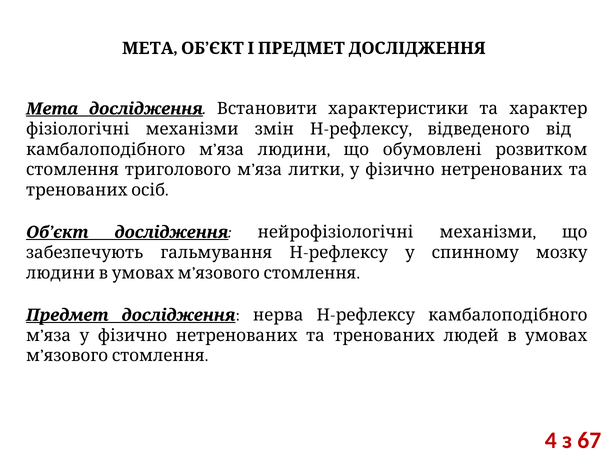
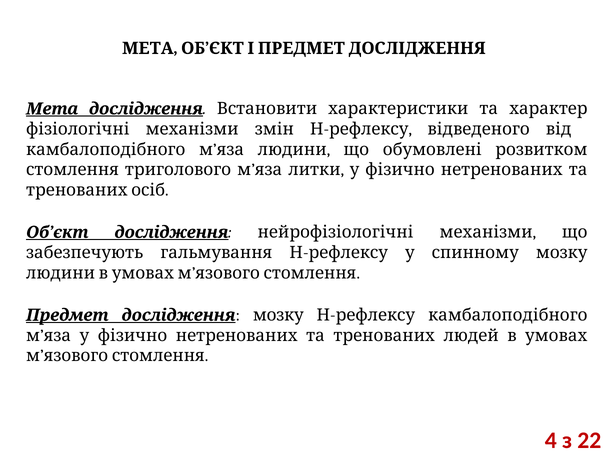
нерва at (278, 315): нерва -> мозку
67: 67 -> 22
